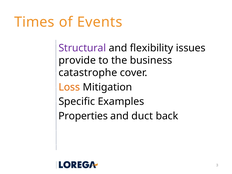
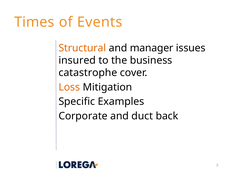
Structural colour: purple -> orange
flexibility: flexibility -> manager
provide: provide -> insured
Properties: Properties -> Corporate
